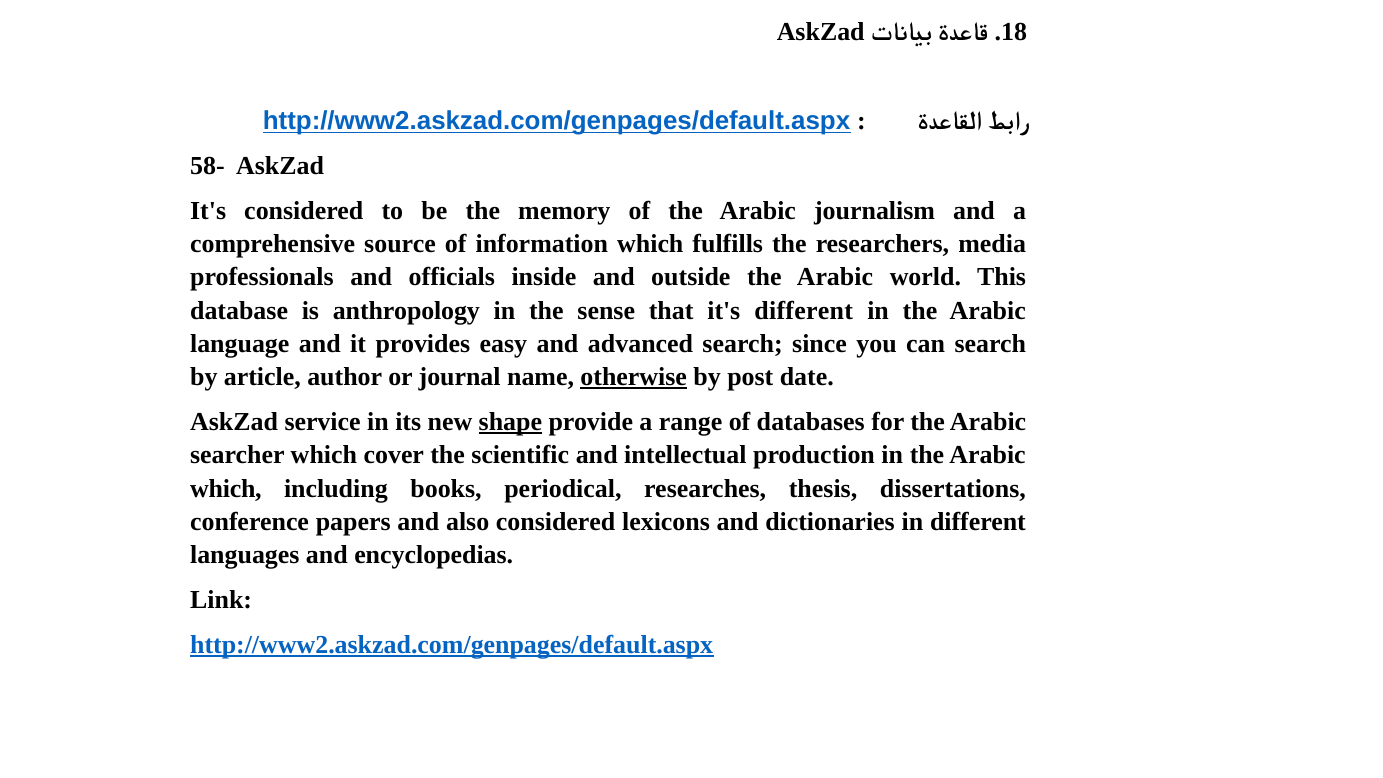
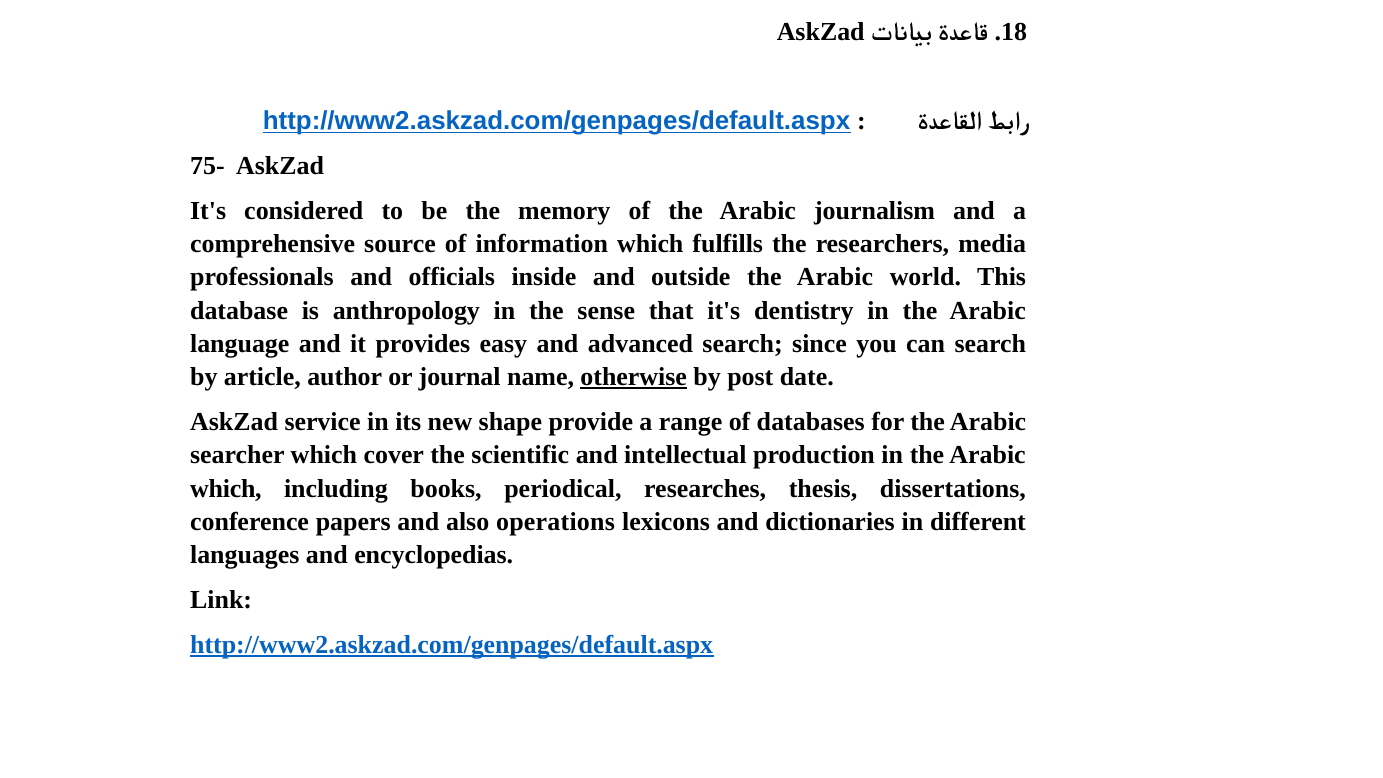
58-: 58- -> 75-
it's different: different -> dentistry
shape underline: present -> none
also considered: considered -> operations
